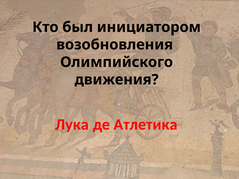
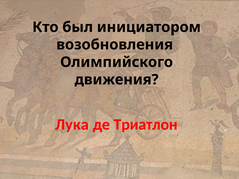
Атлетика: Атлетика -> Триатлон
